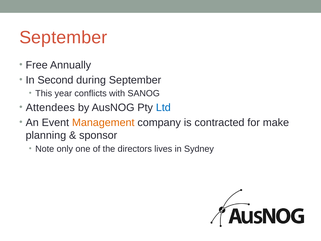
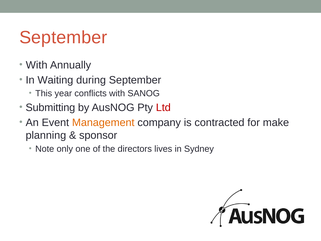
Free at (37, 65): Free -> With
Second: Second -> Waiting
Attendees: Attendees -> Submitting
Ltd colour: blue -> red
